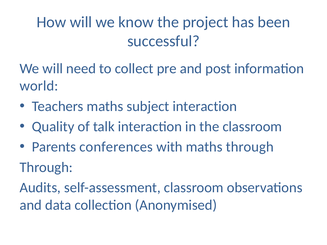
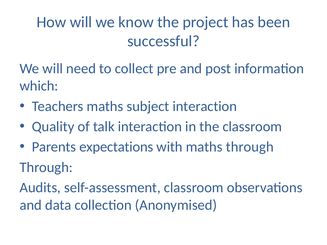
world: world -> which
conferences: conferences -> expectations
